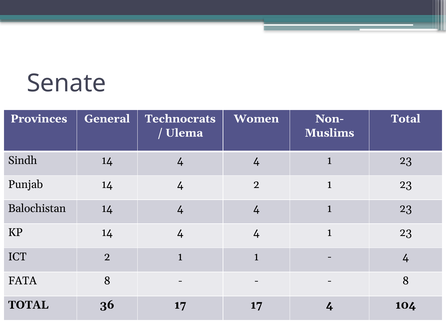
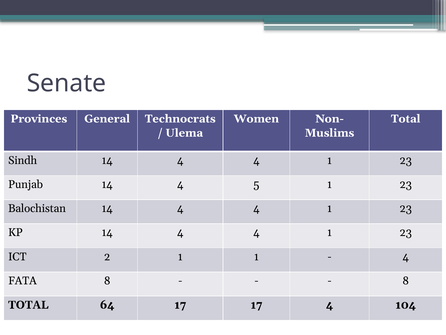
4 2: 2 -> 5
36: 36 -> 64
